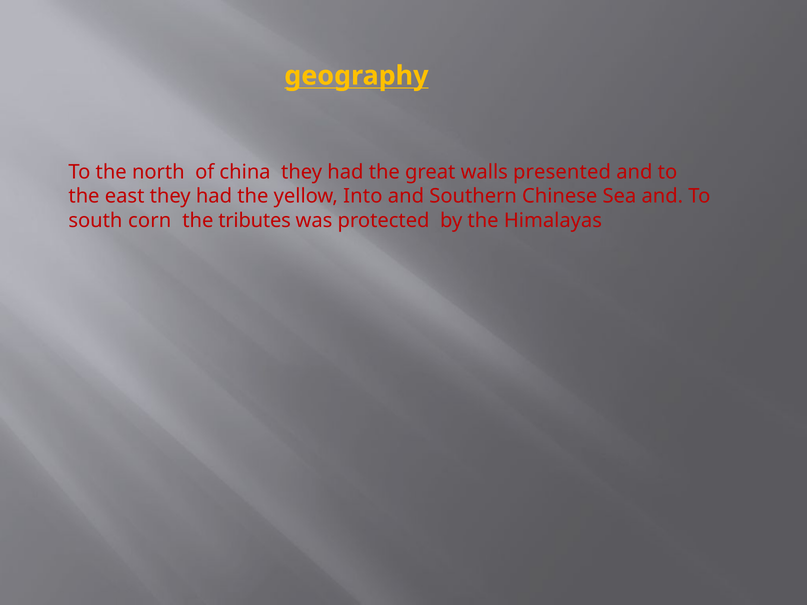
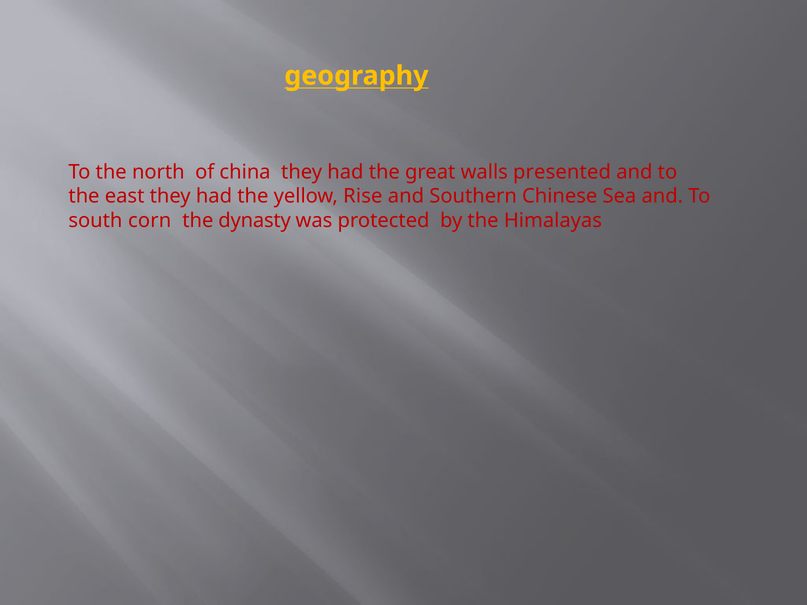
Into: Into -> Rise
tributes: tributes -> dynasty
